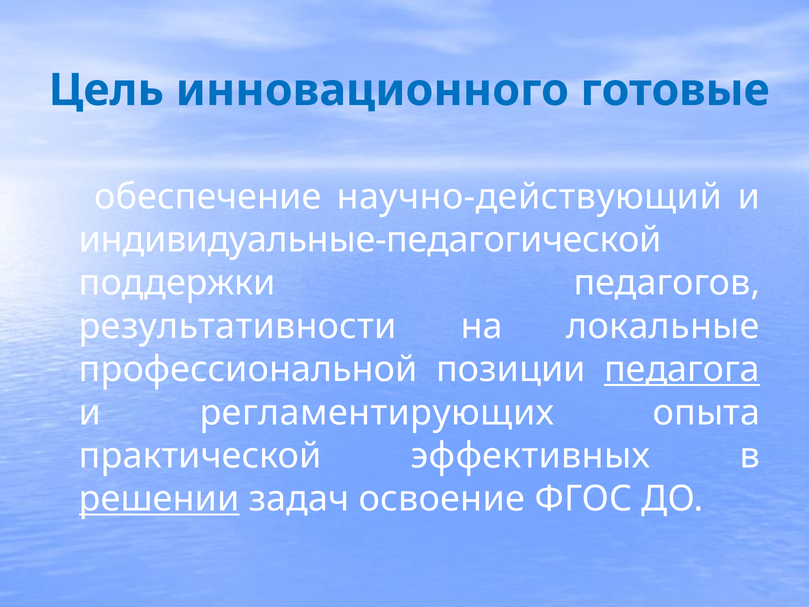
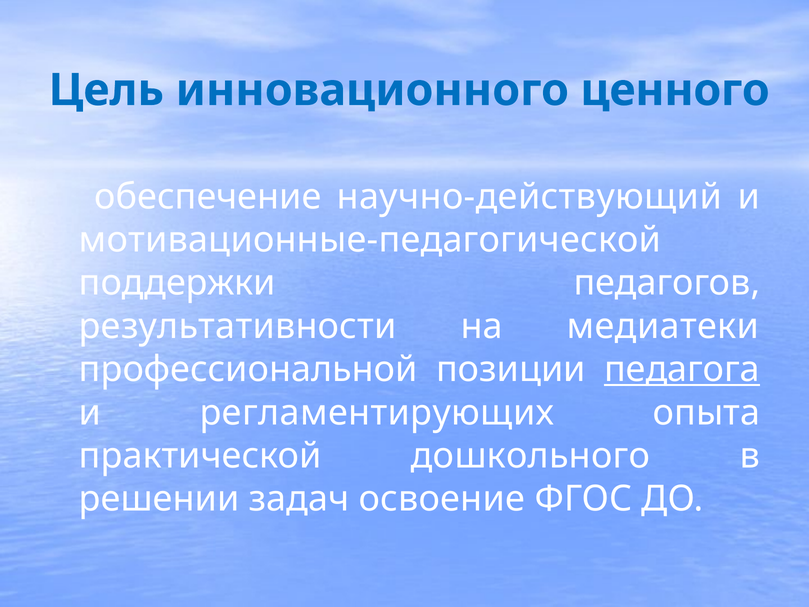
готовые: готовые -> ценного
индивидуальные-педагогической: индивидуальные-педагогической -> мотивационные-педагогической
локальные: локальные -> медиатеки
эффективных: эффективных -> дошкольного
решении underline: present -> none
